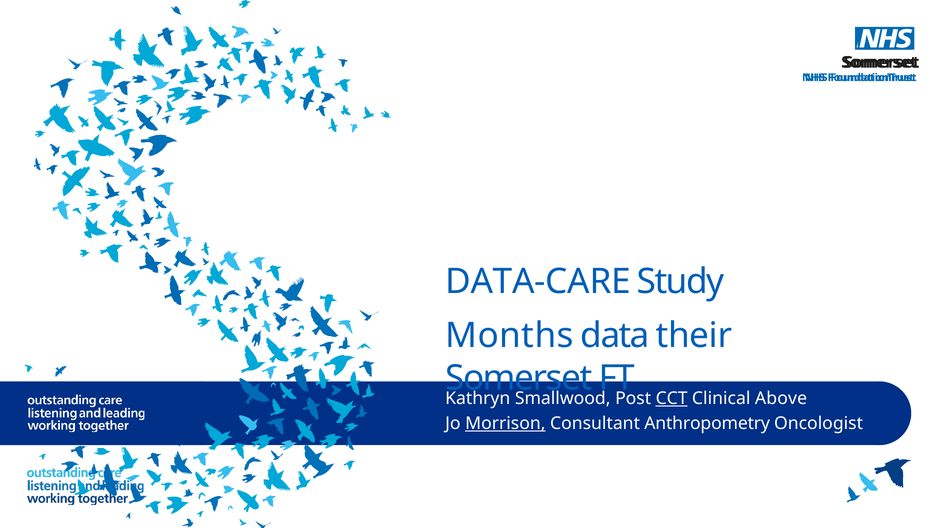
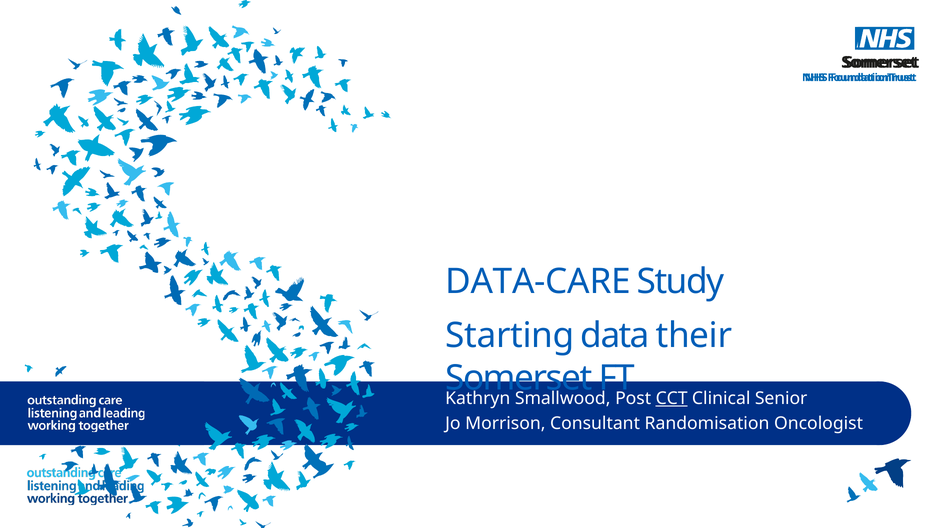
Months: Months -> Starting
Above: Above -> Senior
Morrison underline: present -> none
Anthropometry: Anthropometry -> Randomisation
